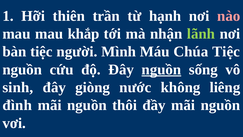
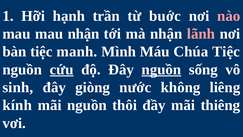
thiên: thiên -> hạnh
hạnh: hạnh -> buớc
mau khắp: khắp -> nhận
lãnh colour: light green -> pink
người: người -> manh
cứu underline: none -> present
đình: đình -> kính
đầy mãi nguồn: nguồn -> thiêng
